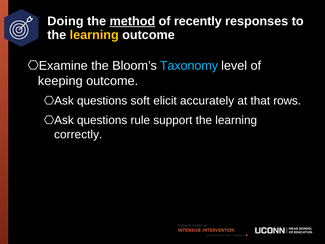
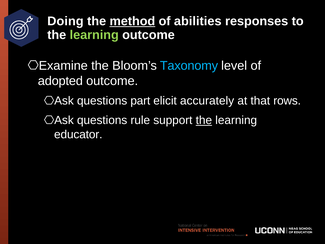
recently: recently -> abilities
learning at (94, 35) colour: yellow -> light green
keeping: keeping -> adopted
soft: soft -> part
the at (204, 120) underline: none -> present
correctly: correctly -> educator
